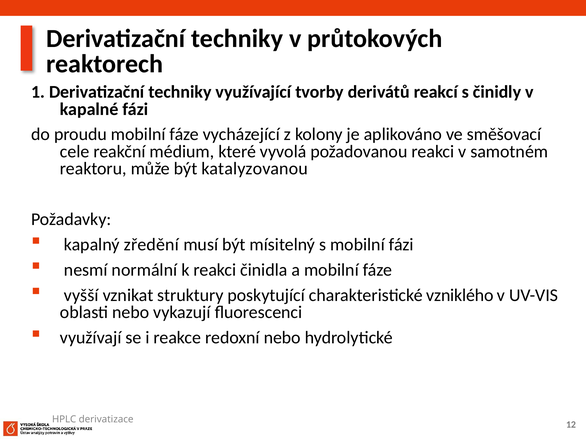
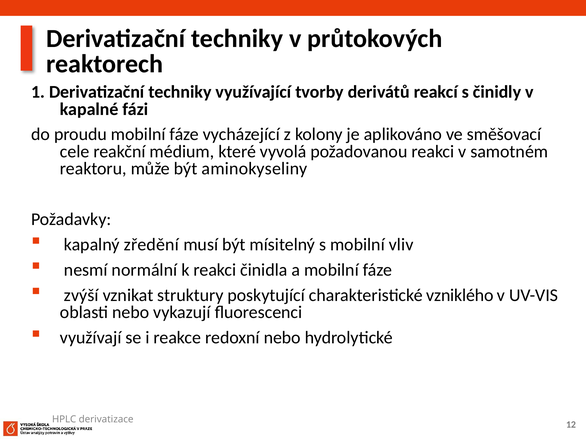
katalyzovanou: katalyzovanou -> aminokyseliny
mobilní fázi: fázi -> vliv
vyšší: vyšší -> zvýší
